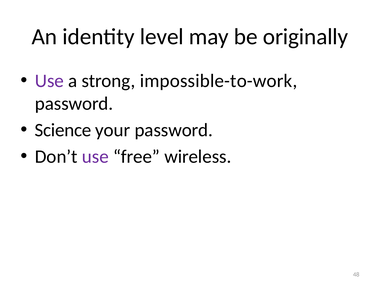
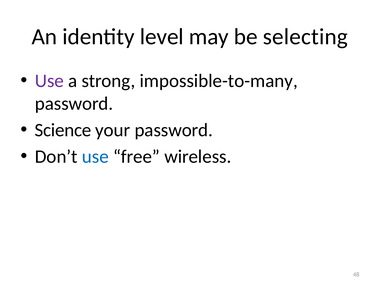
originally: originally -> selecting
impossible-to-work: impossible-to-work -> impossible-to-many
use at (95, 157) colour: purple -> blue
